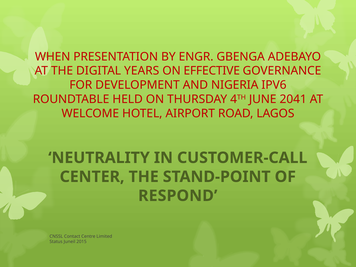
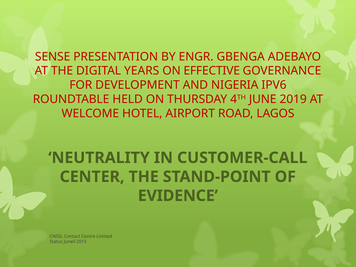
WHEN: WHEN -> SENSE
2041: 2041 -> 2019
RESPOND: RESPOND -> EVIDENCE
